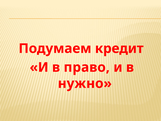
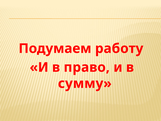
кредит: кредит -> работу
нужно: нужно -> сумму
